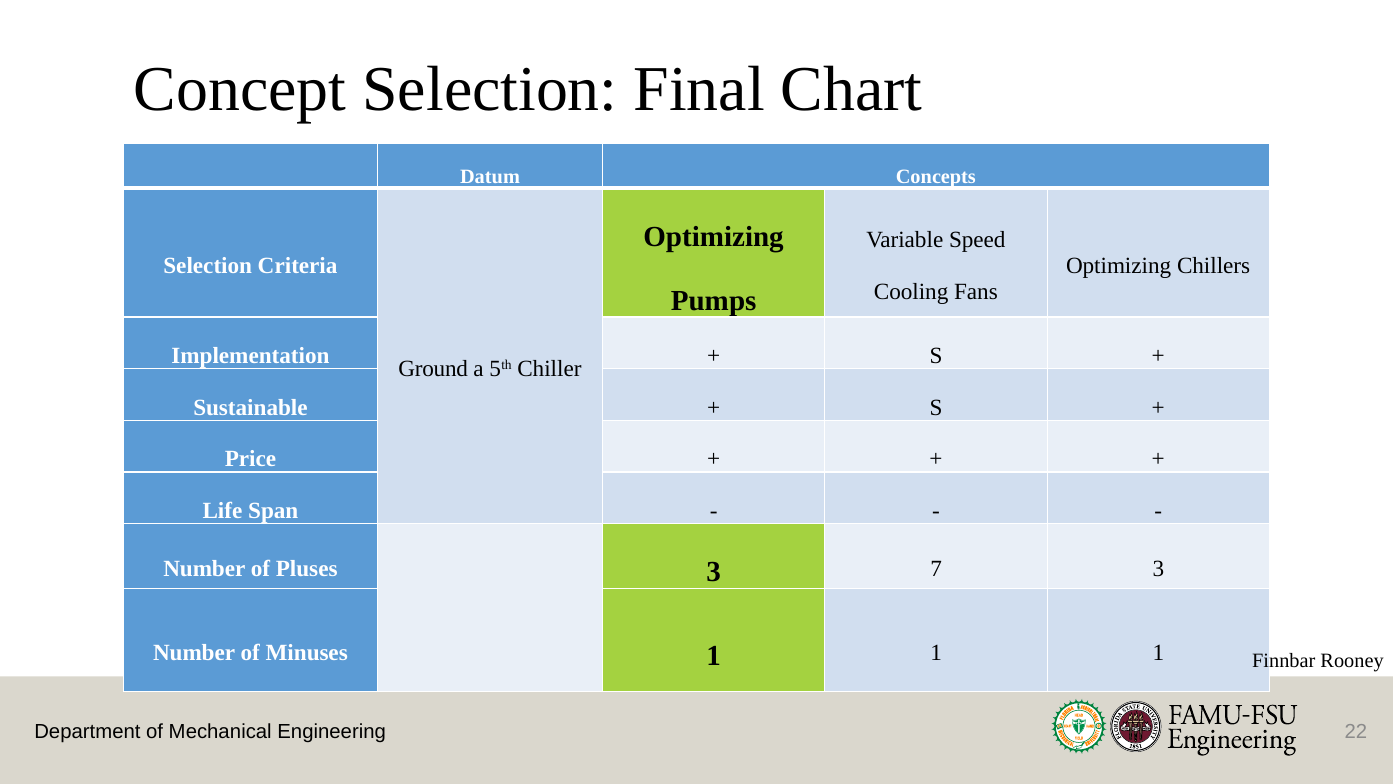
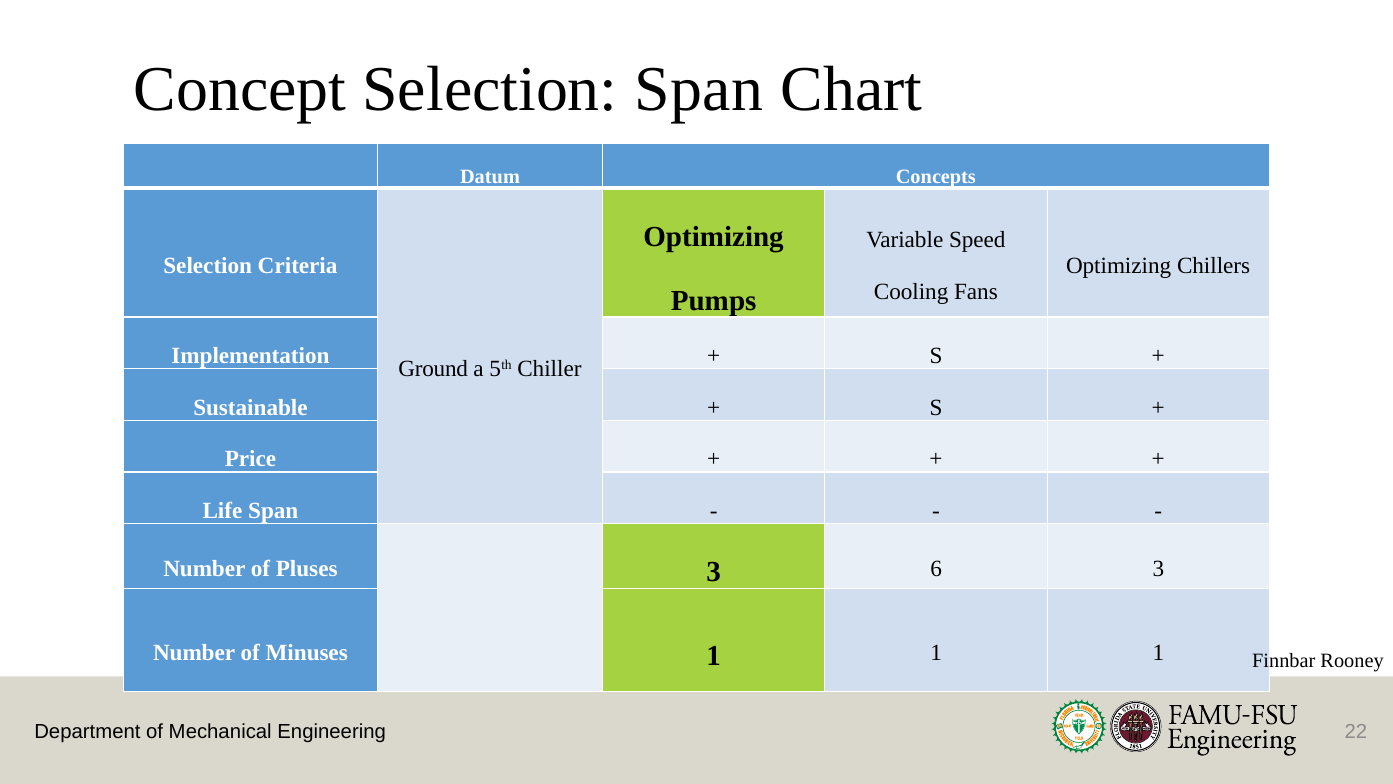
Selection Final: Final -> Span
7: 7 -> 6
